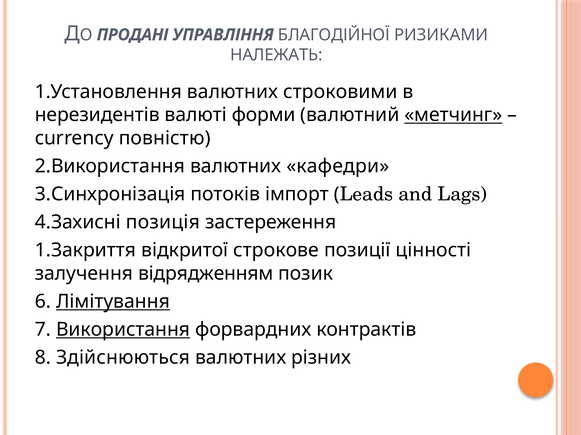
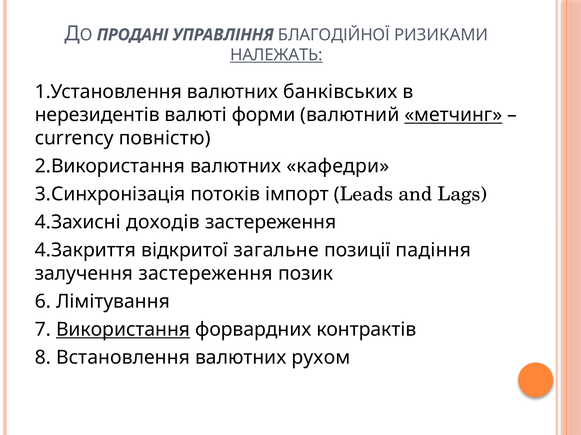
НАЛЕЖАТЬ underline: none -> present
строковими: строковими -> банківських
позиція: позиція -> доходів
1.Закриття: 1.Закриття -> 4.Закриття
строкове: строкове -> загальне
цінності: цінності -> падіння
залучення відрядженням: відрядженням -> застереження
Лімітування underline: present -> none
Здійснюються: Здійснюються -> Встановлення
різних: різних -> рухом
